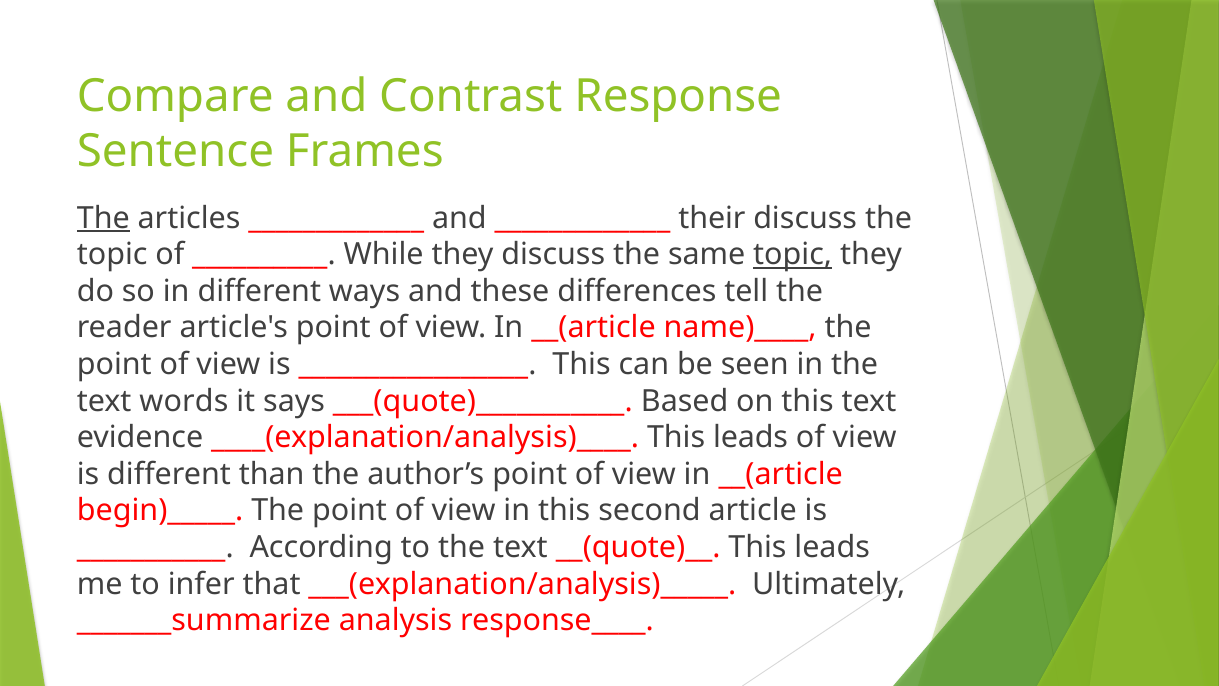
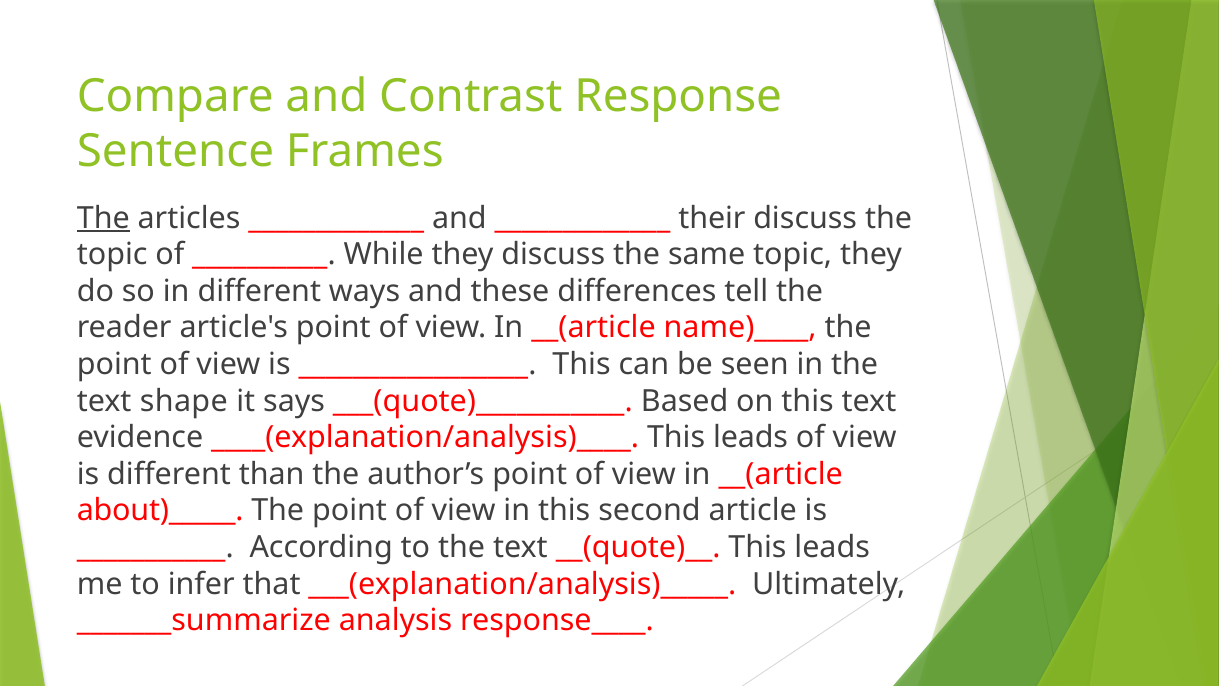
topic at (793, 255) underline: present -> none
words: words -> shape
begin)_____: begin)_____ -> about)_____
